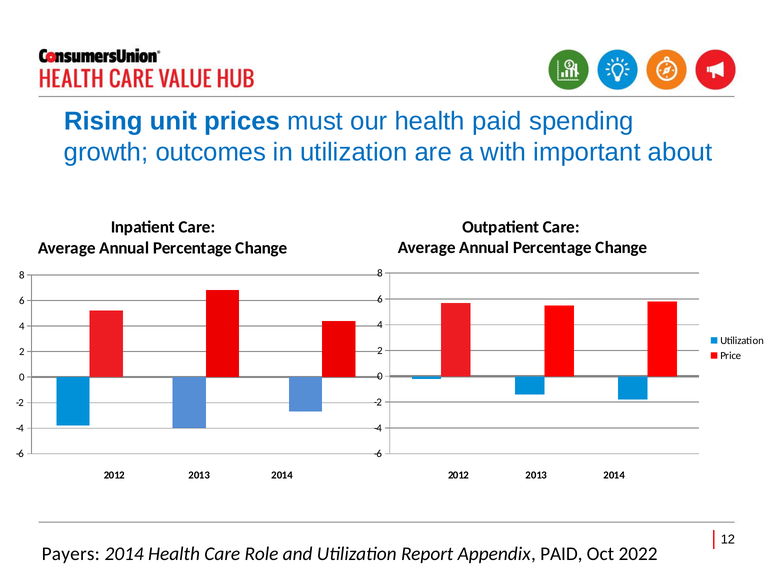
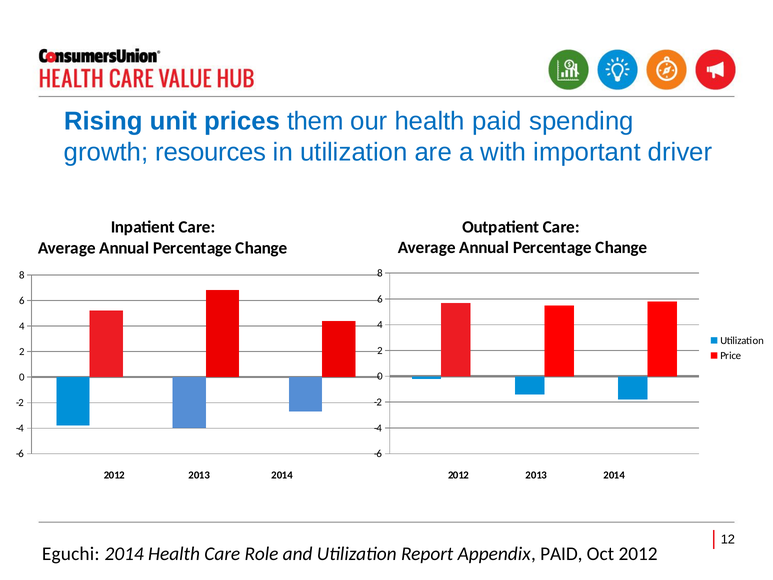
must: must -> them
outcomes: outcomes -> resources
about: about -> driver
Payers: Payers -> Eguchi
Oct 2022: 2022 -> 2012
